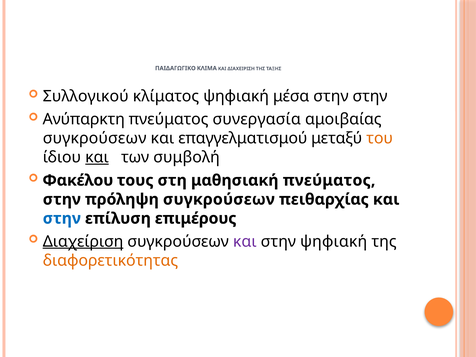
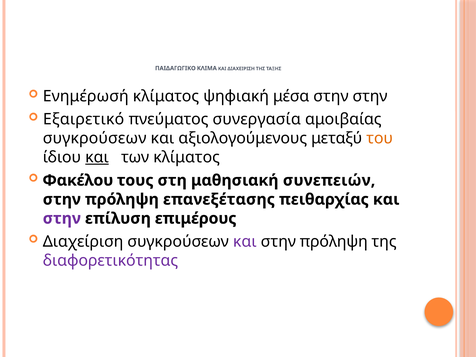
Συλλογικού: Συλλογικού -> Ενημέρωσή
Ανύπαρκτη: Ανύπαρκτη -> Εξαιρετικό
επαγγελματισμού: επαγγελματισμού -> αξιολογούμενους
των συμβολή: συμβολή -> κλίματος
μαθησιακή πνεύματος: πνεύματος -> συνεπειών
πρόληψη συγκρούσεων: συγκρούσεων -> επανεξέτασης
στην at (62, 218) colour: blue -> purple
Διαχείριση underline: present -> none
ψηφιακή at (334, 241): ψηφιακή -> πρόληψη
διαφορετικότητας colour: orange -> purple
